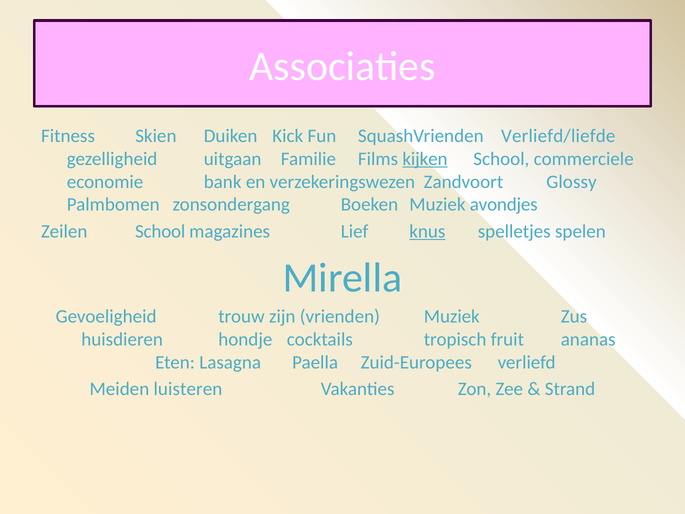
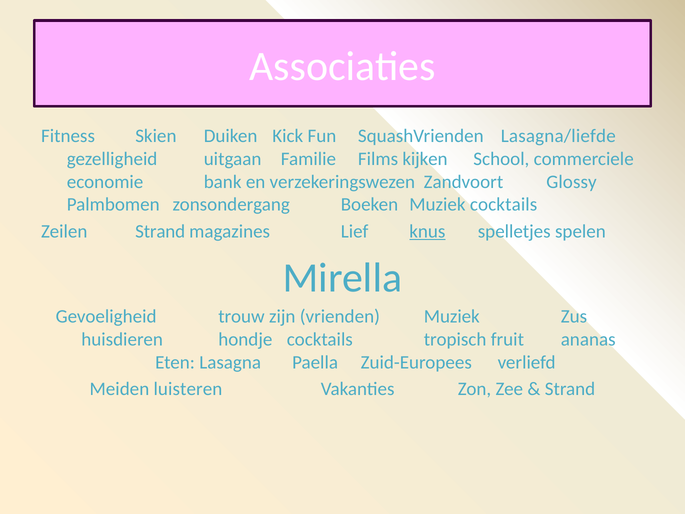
Verliefd/liefde: Verliefd/liefde -> Lasagna/liefde
kijken underline: present -> none
Muziek avondjes: avondjes -> cocktails
Zeilen School: School -> Strand
